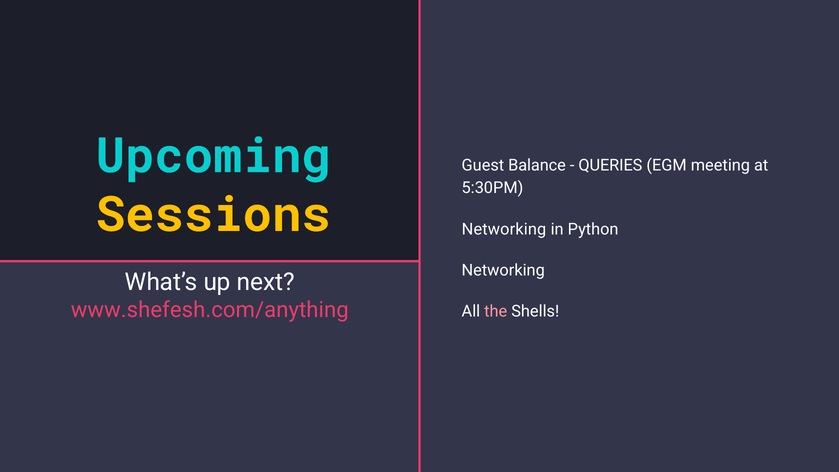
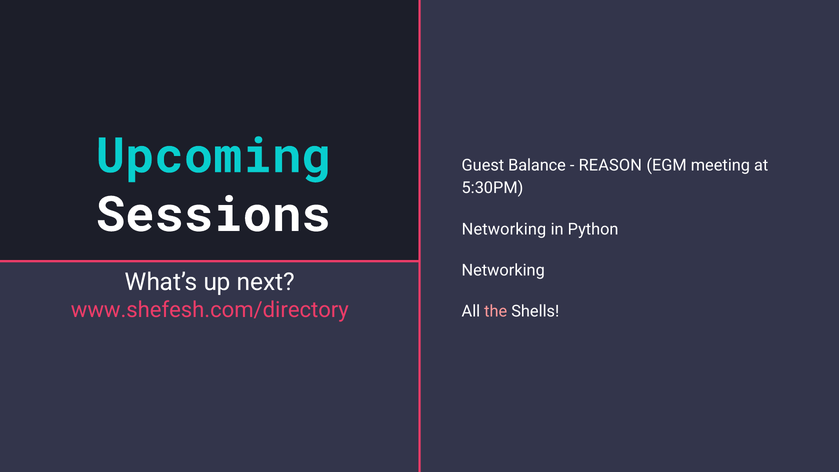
QUERIES: QUERIES -> REASON
Sessions colour: yellow -> white
www.shefesh.com/anything: www.shefesh.com/anything -> www.shefesh.com/directory
